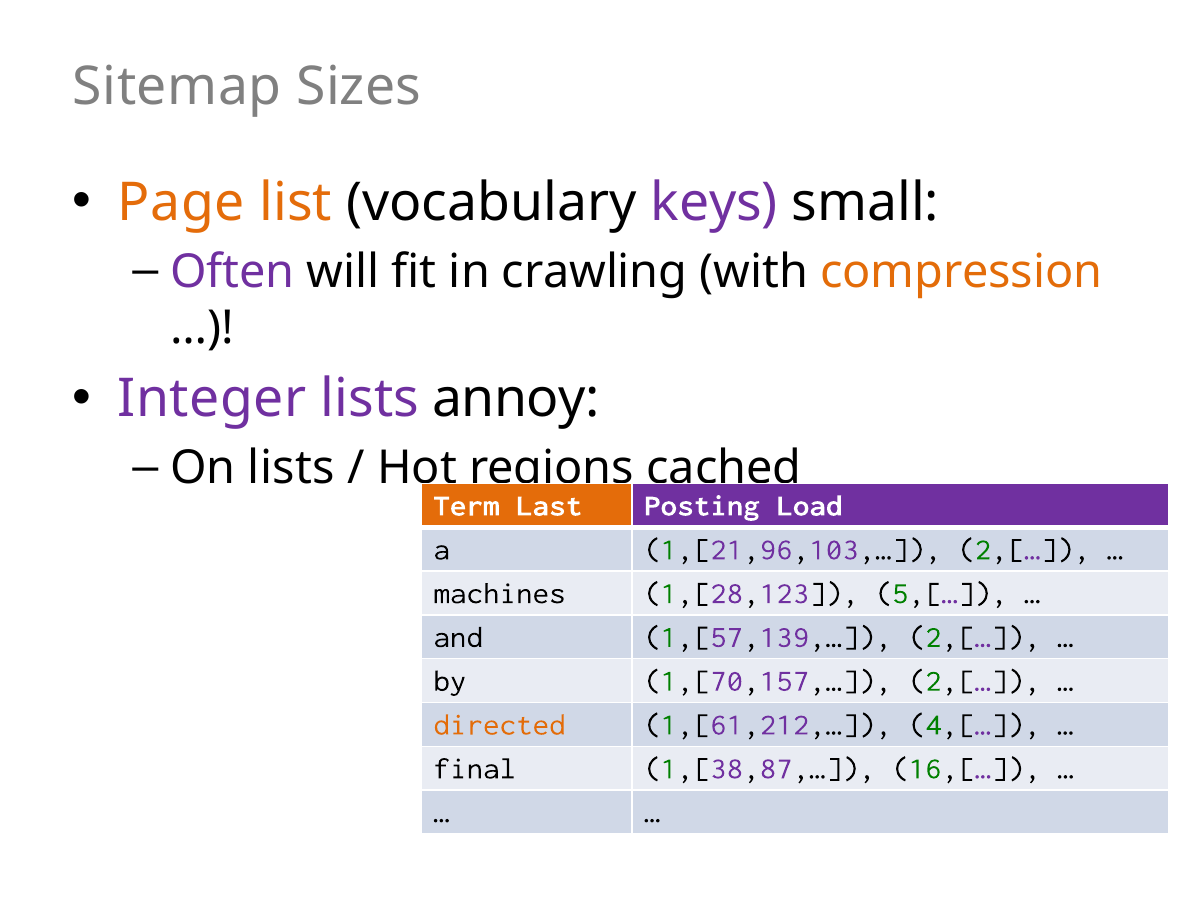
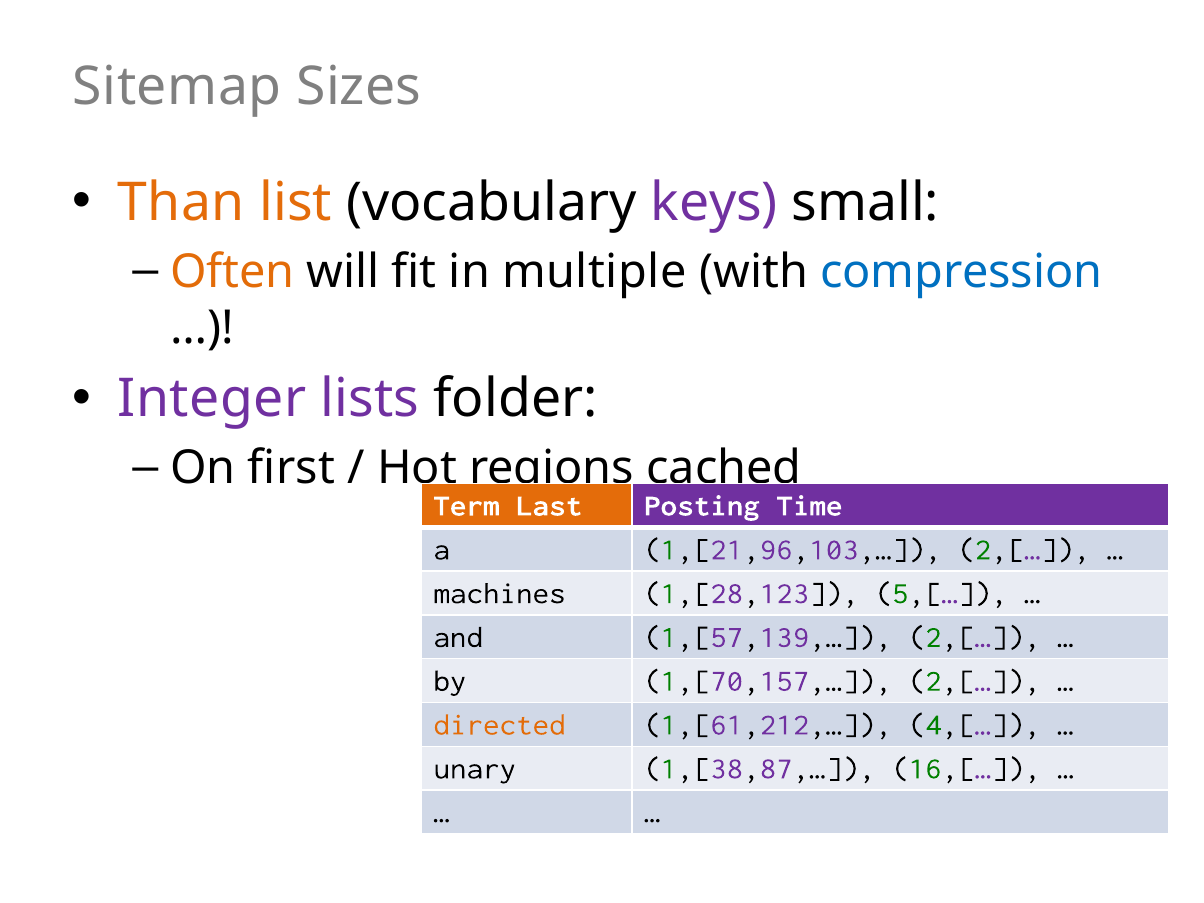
Page: Page -> Than
Often colour: purple -> orange
crawling: crawling -> multiple
compression colour: orange -> blue
annoy: annoy -> folder
On lists: lists -> first
Load: Load -> Time
final: final -> unary
